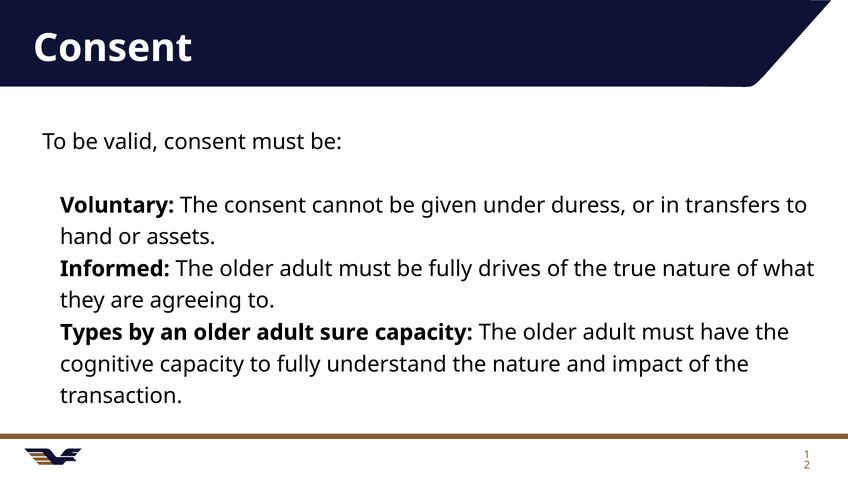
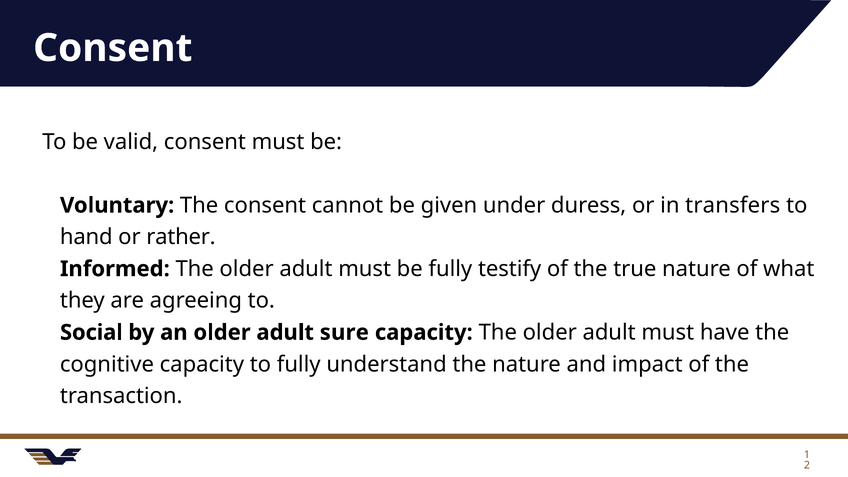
assets: assets -> rather
drives: drives -> testify
Types: Types -> Social
